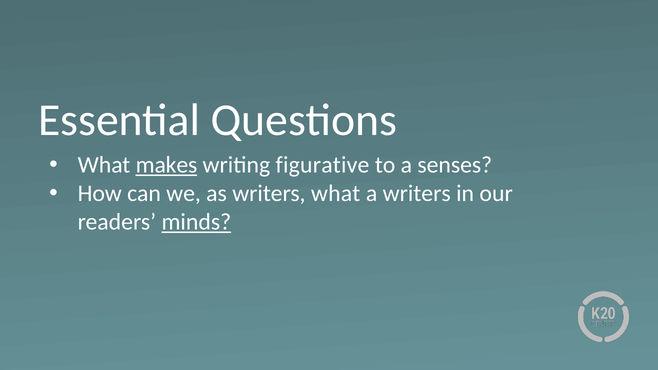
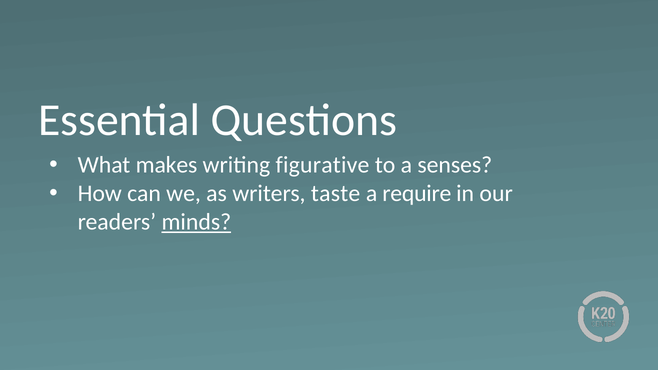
makes underline: present -> none
writers what: what -> taste
a writers: writers -> require
